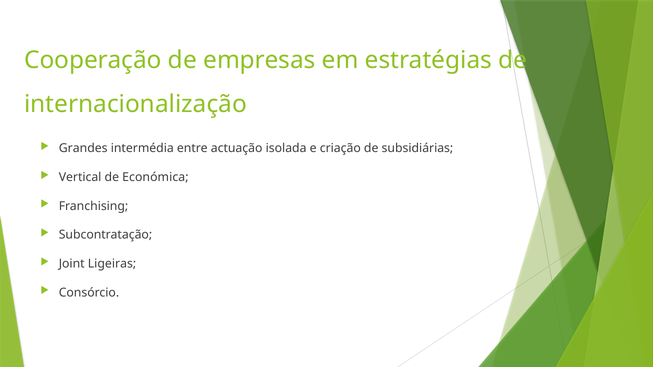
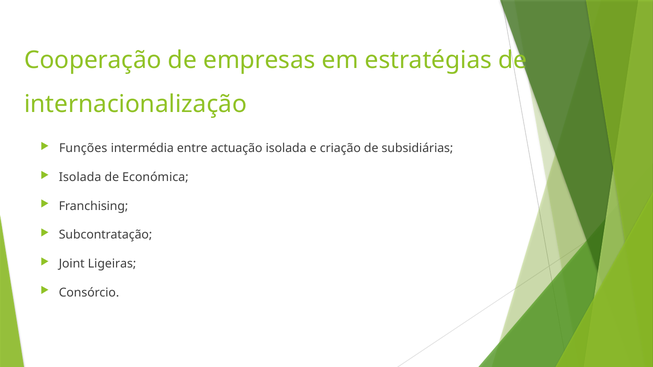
Grandes: Grandes -> Funções
Vertical at (80, 177): Vertical -> Isolada
